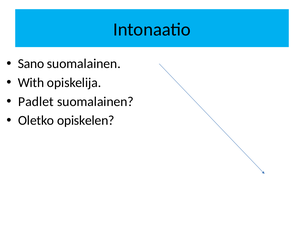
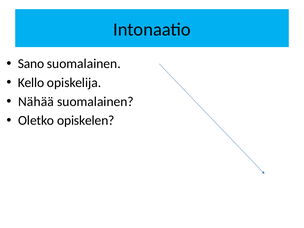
With: With -> Kello
Padlet: Padlet -> Nähää
